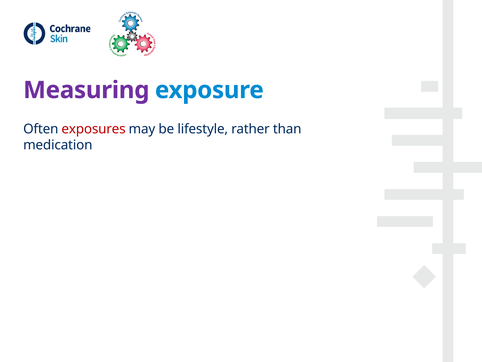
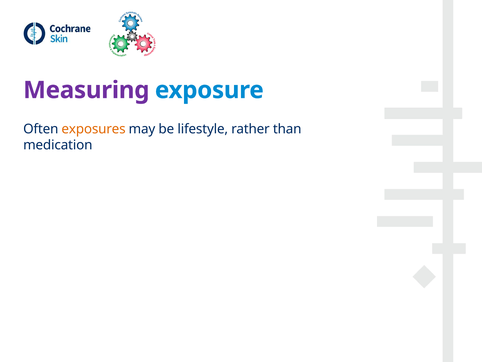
exposures colour: red -> orange
